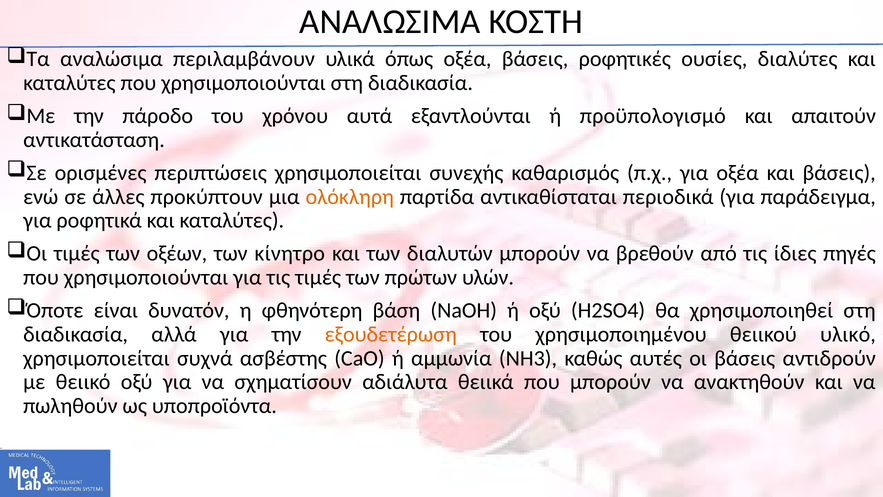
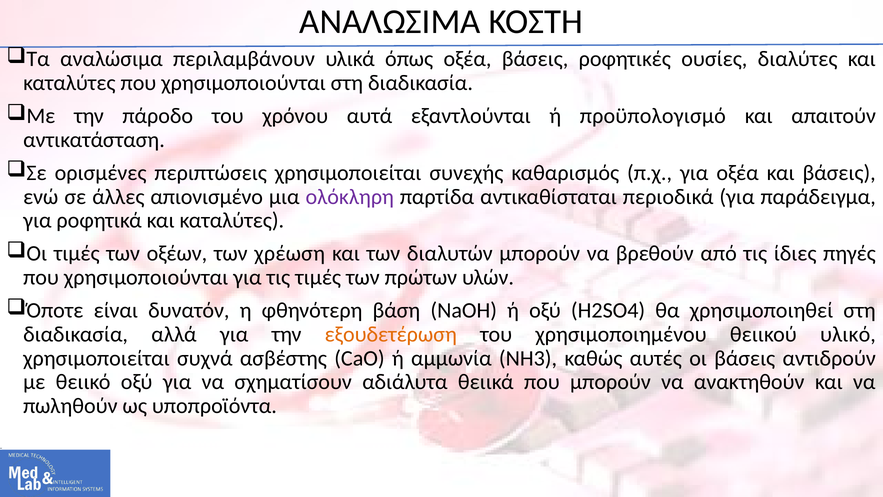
προκύπτουν: προκύπτουν -> απιονισμένο
ολόκληρη colour: orange -> purple
κίνητρο: κίνητρο -> χρέωση
